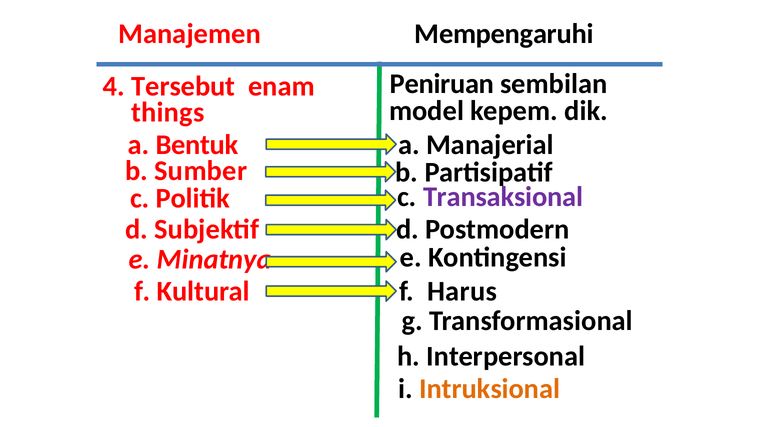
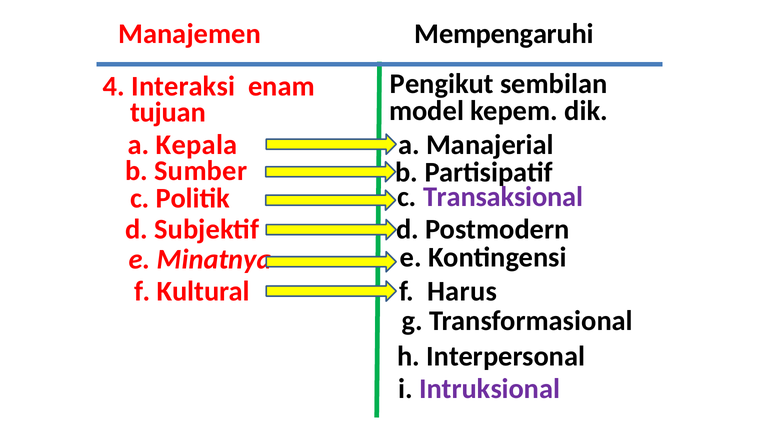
Tersebut: Tersebut -> Interaksi
Peniruan: Peniruan -> Pengikut
things: things -> tujuan
Bentuk: Bentuk -> Kepala
Intruksional colour: orange -> purple
